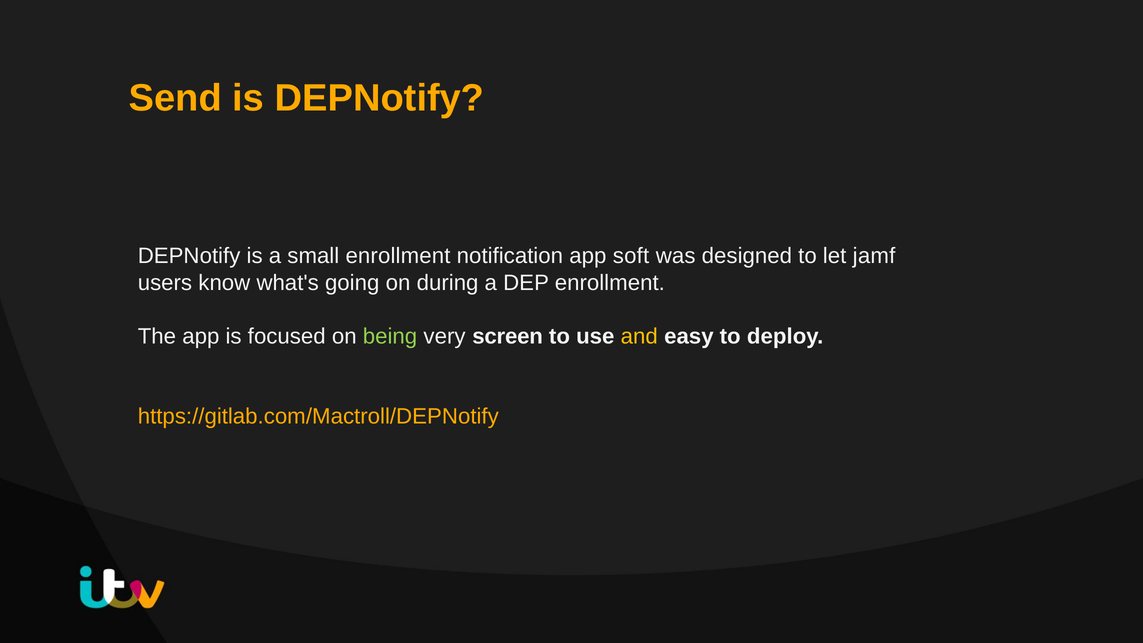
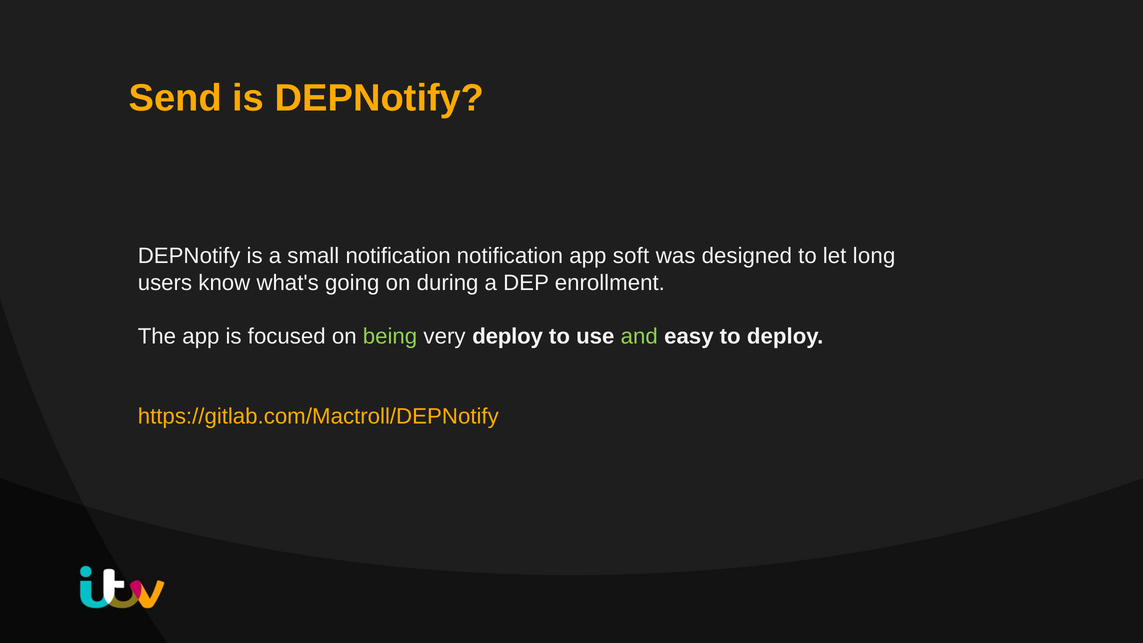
small enrollment: enrollment -> notification
jamf: jamf -> long
very screen: screen -> deploy
and colour: yellow -> light green
